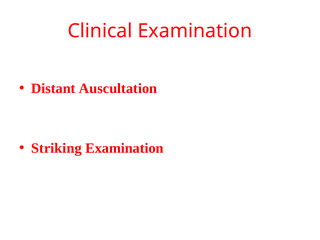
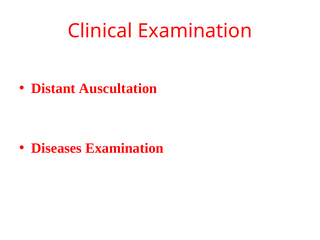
Striking: Striking -> Diseases
